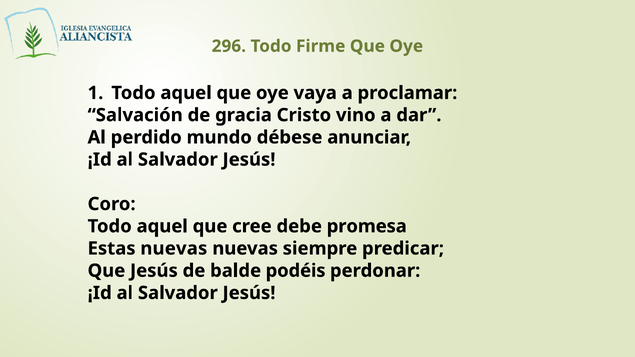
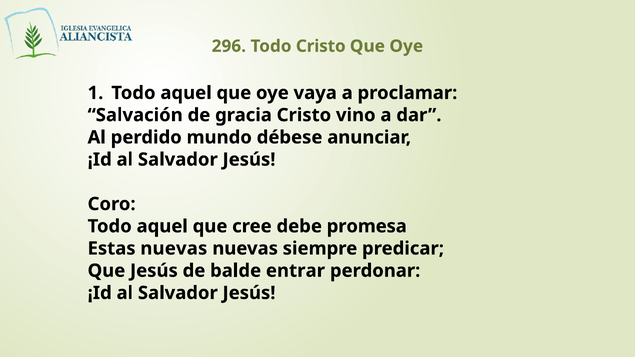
Todo Firme: Firme -> Cristo
podéis: podéis -> entrar
